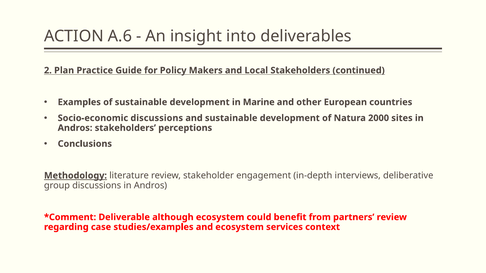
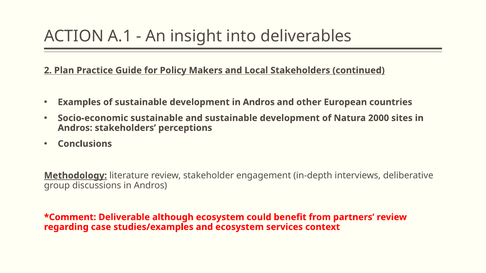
A.6: A.6 -> A.1
development in Marine: Marine -> Andros
Socio-economic discussions: discussions -> sustainable
